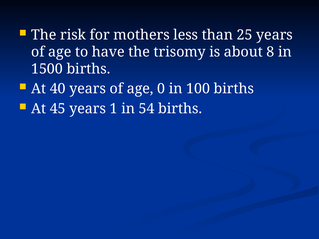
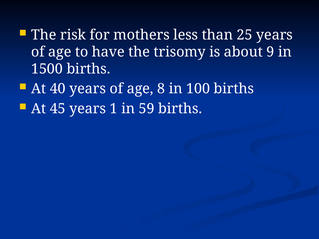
8: 8 -> 9
0: 0 -> 8
54: 54 -> 59
